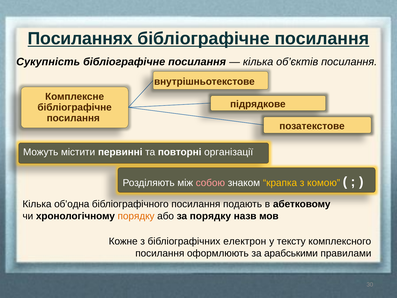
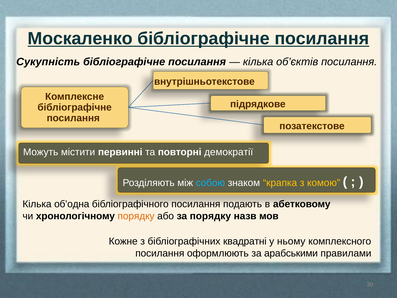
Посиланнях: Посиланнях -> Москаленко
організації: організації -> демократії
собою colour: pink -> light blue
електрон: електрон -> квадратні
тексту: тексту -> ньому
